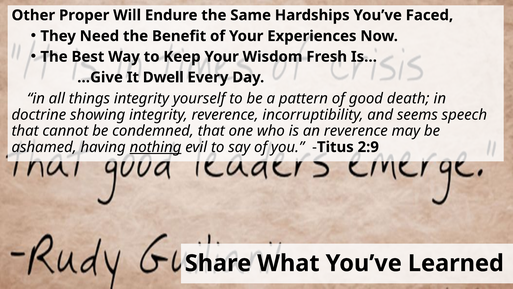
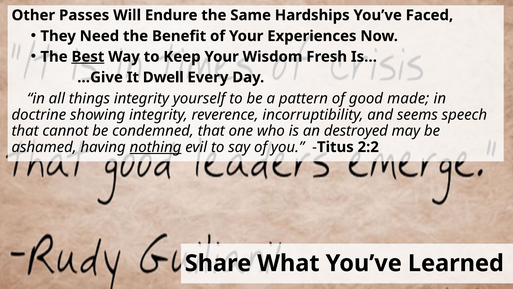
Proper: Proper -> Passes
Best underline: none -> present
death: death -> made
an reverence: reverence -> destroyed
2:9: 2:9 -> 2:2
